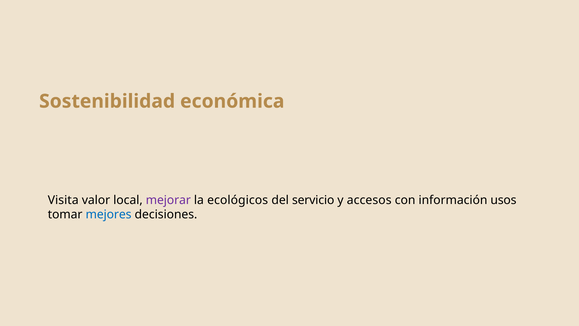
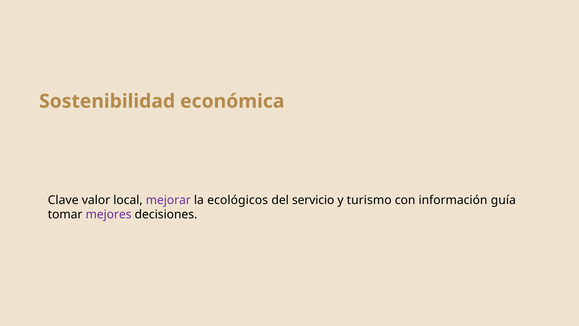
Visita: Visita -> Clave
y accesos: accesos -> turismo
información usos: usos -> guía
mejores colour: blue -> purple
